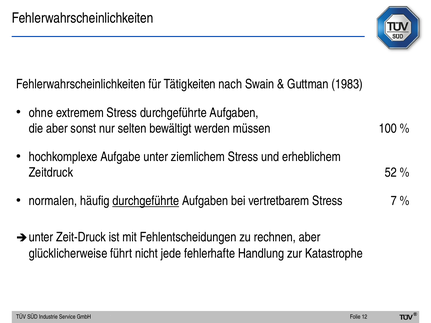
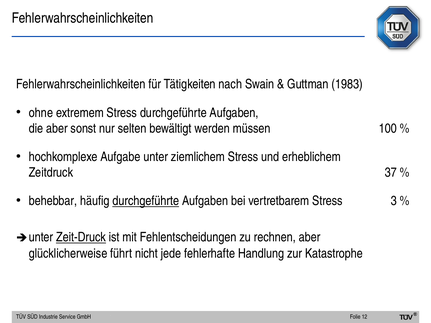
52: 52 -> 37
normalen: normalen -> behebbar
7: 7 -> 3
Zeit-Druck underline: none -> present
